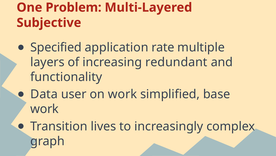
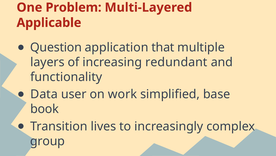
Subjective: Subjective -> Applicable
Specified: Specified -> Question
rate: rate -> that
work at (45, 109): work -> book
graph: graph -> group
